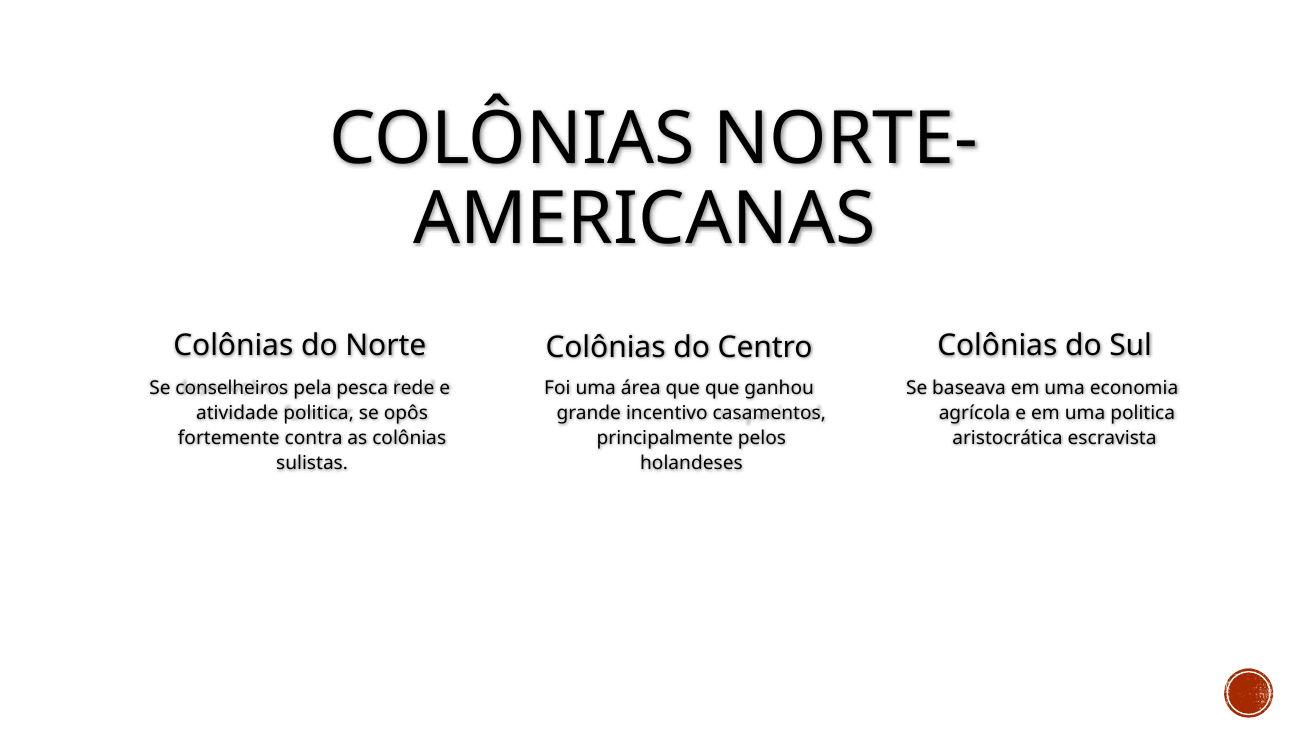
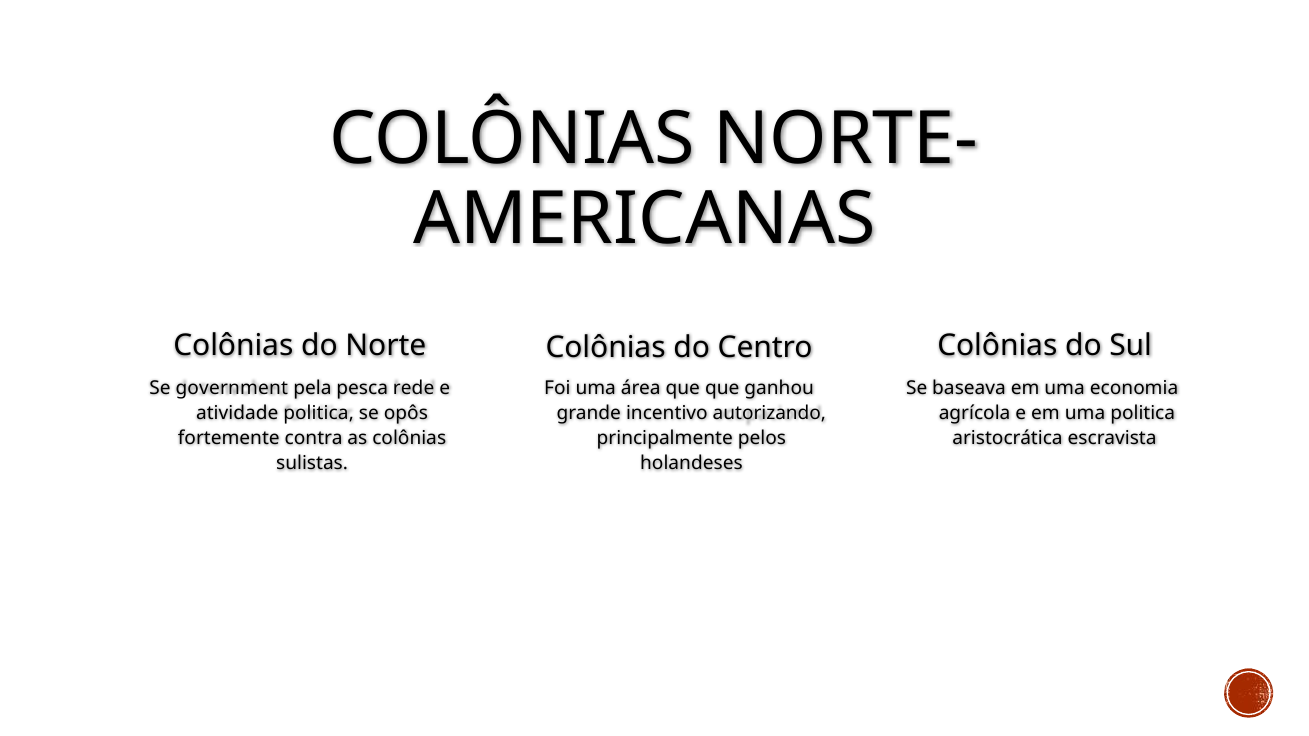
conselheiros: conselheiros -> government
casamentos: casamentos -> autorizando
